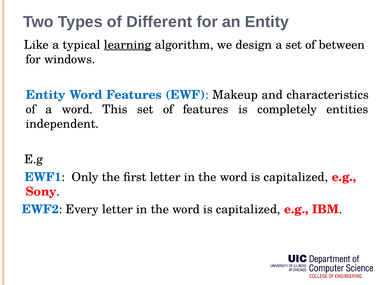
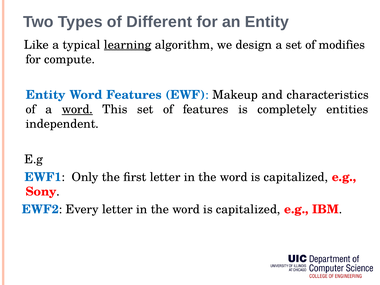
between: between -> modifies
windows: windows -> compute
word at (77, 109) underline: none -> present
